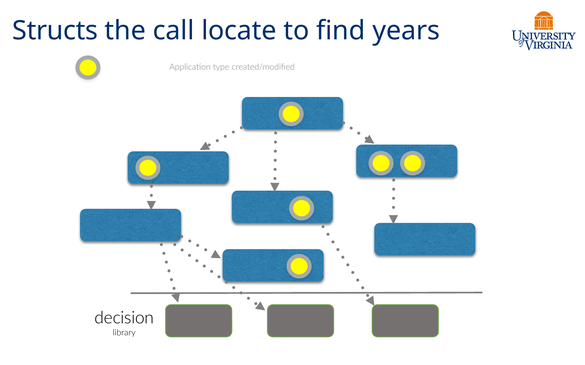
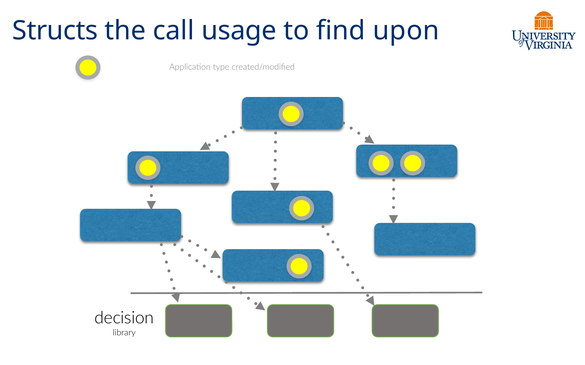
locate: locate -> usage
years: years -> upon
